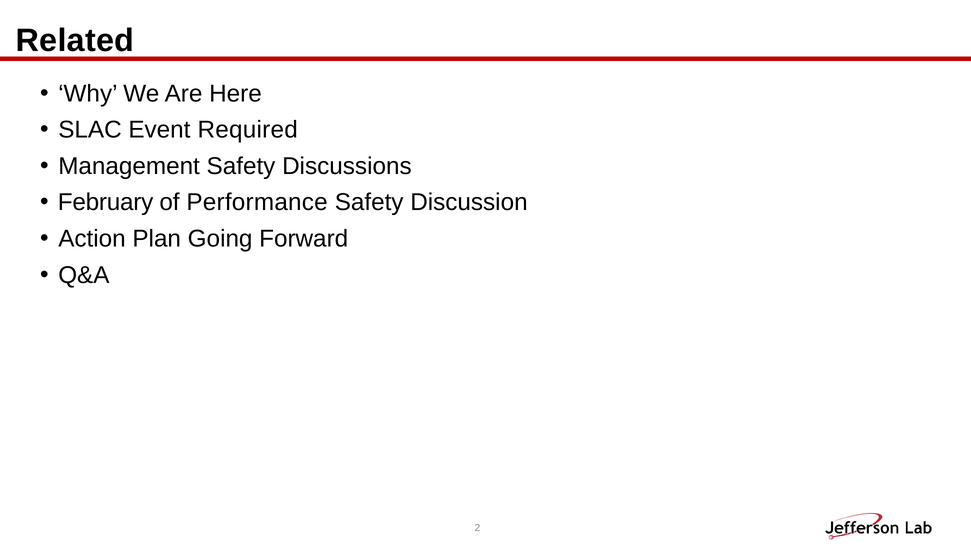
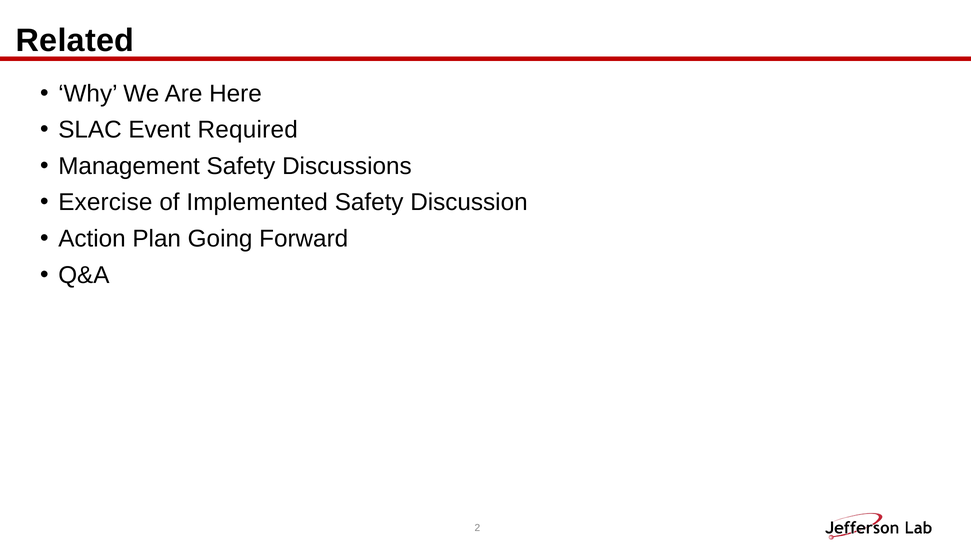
February: February -> Exercise
Performance: Performance -> Implemented
